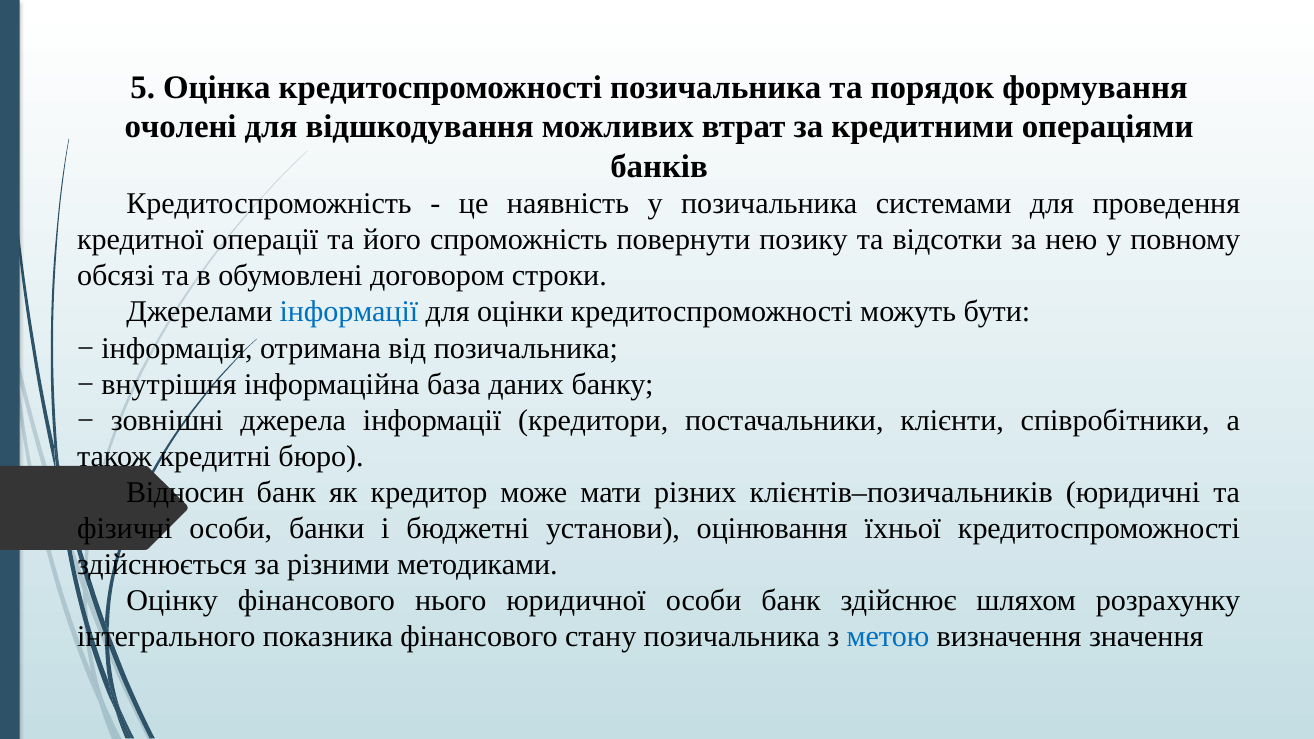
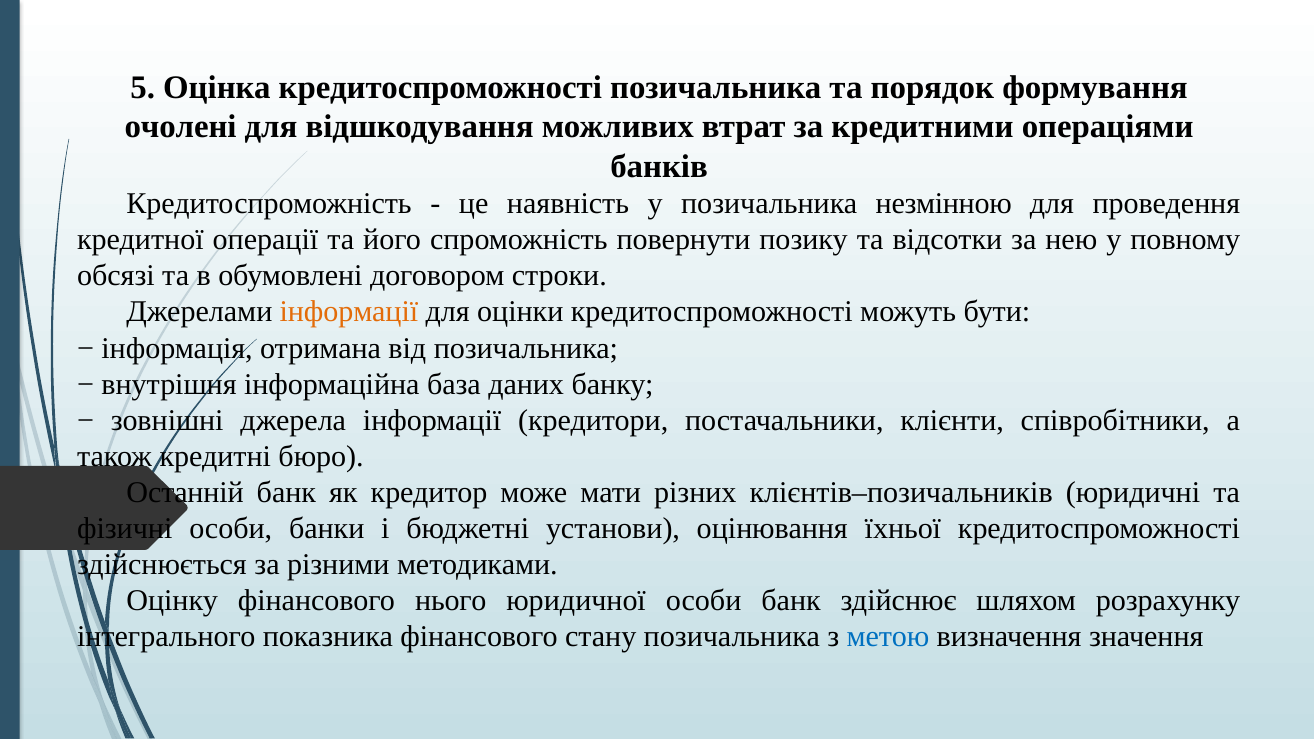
системами: системами -> незмінною
інформації at (349, 312) colour: blue -> orange
Відносин: Відносин -> Останній
